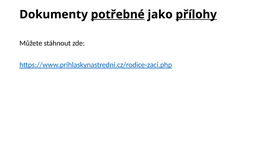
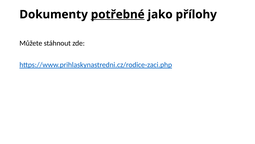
přílohy underline: present -> none
